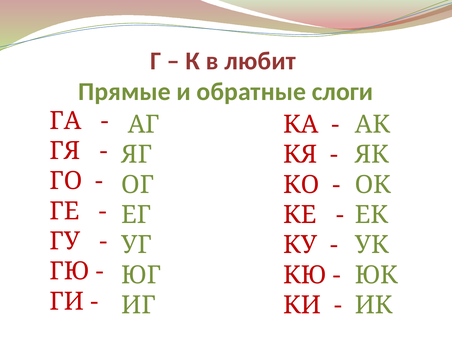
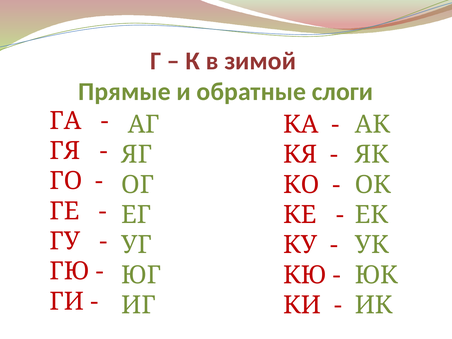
любит: любит -> зимой
